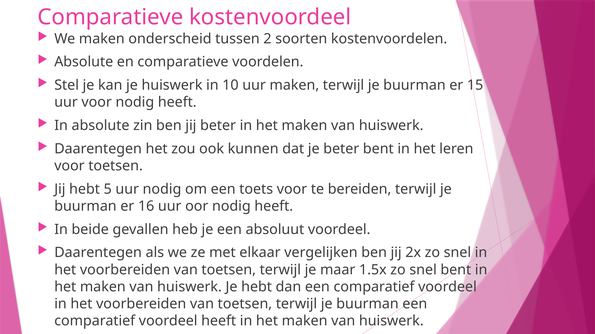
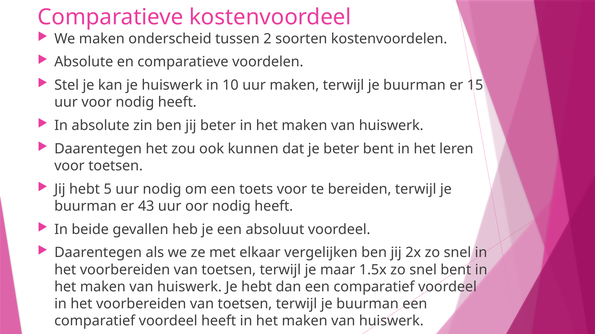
16: 16 -> 43
